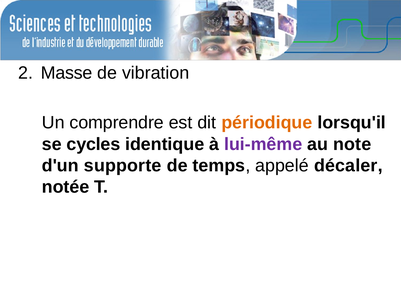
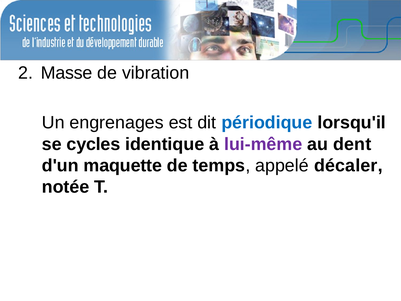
comprendre: comprendre -> engrenages
périodique colour: orange -> blue
note: note -> dent
supporte: supporte -> maquette
